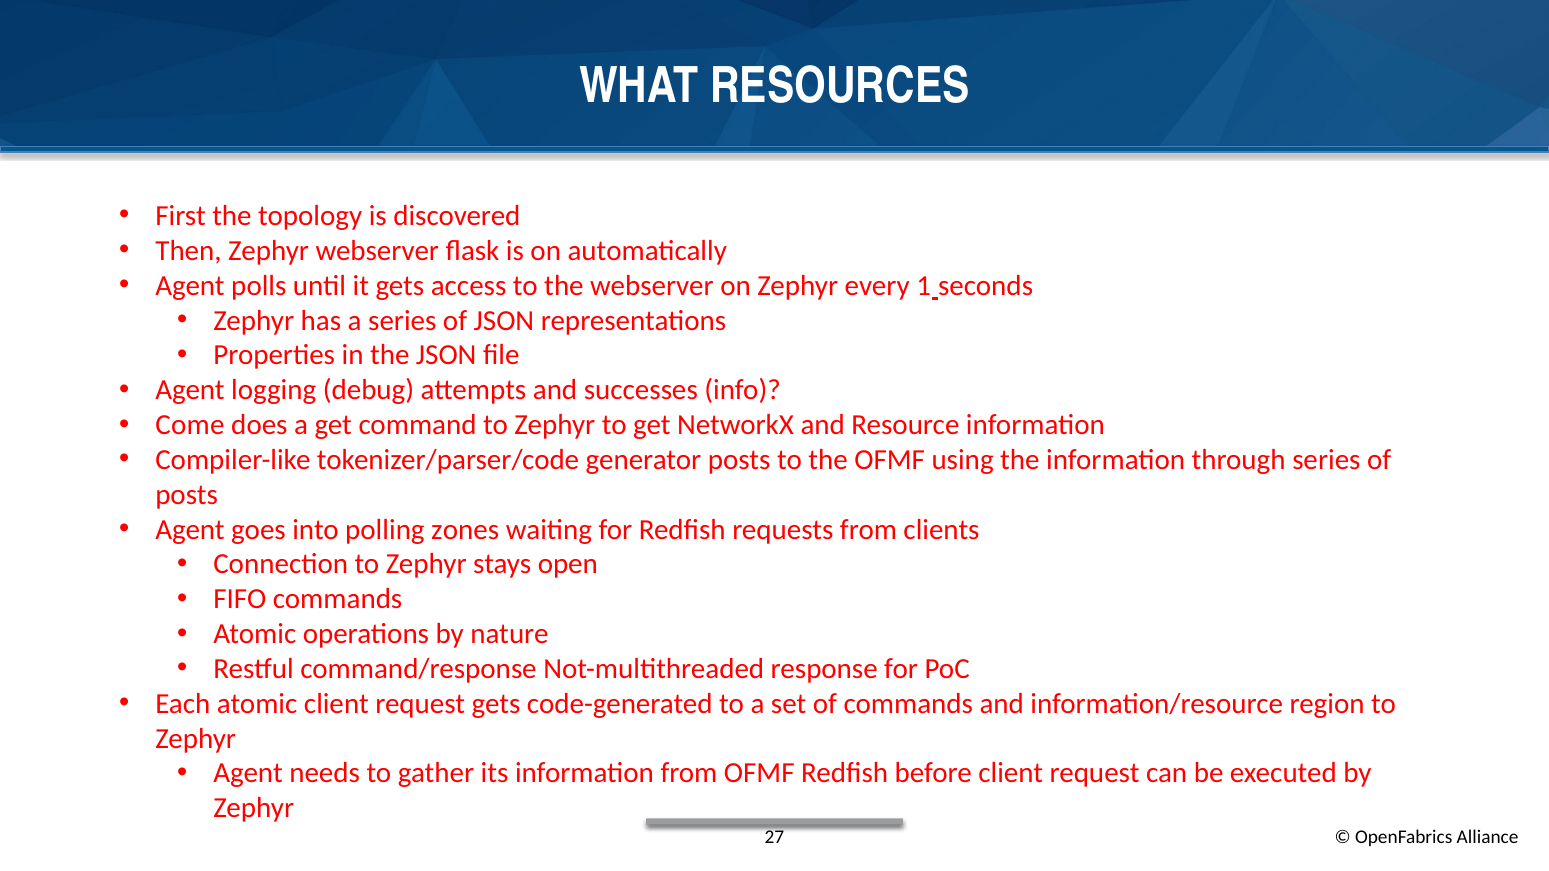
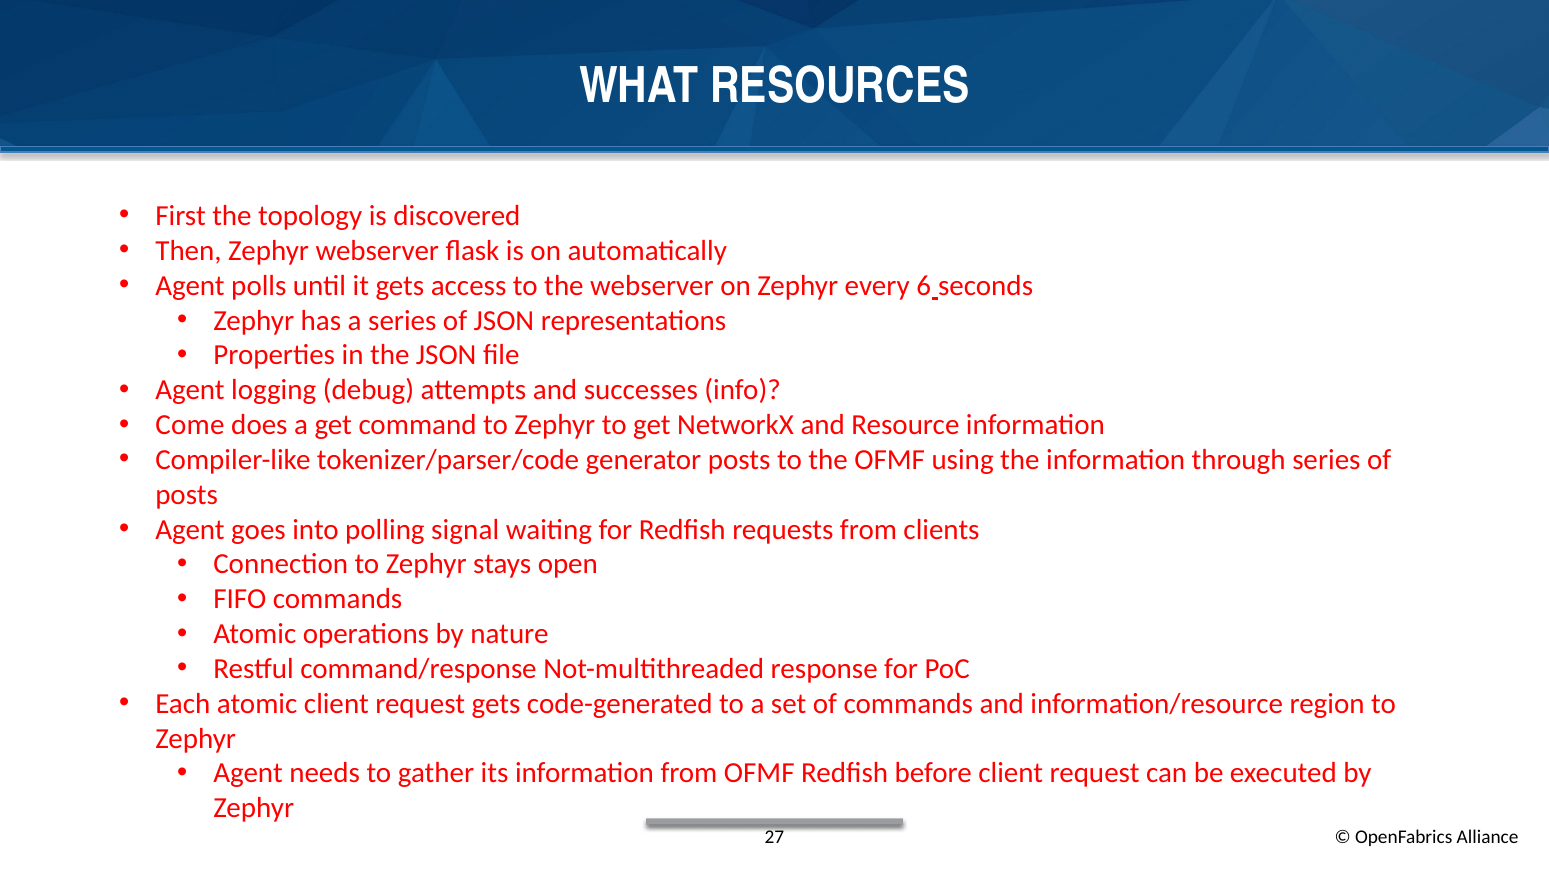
1: 1 -> 6
zones: zones -> signal
